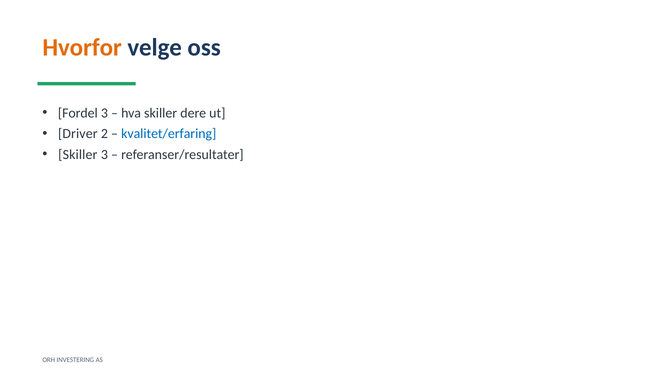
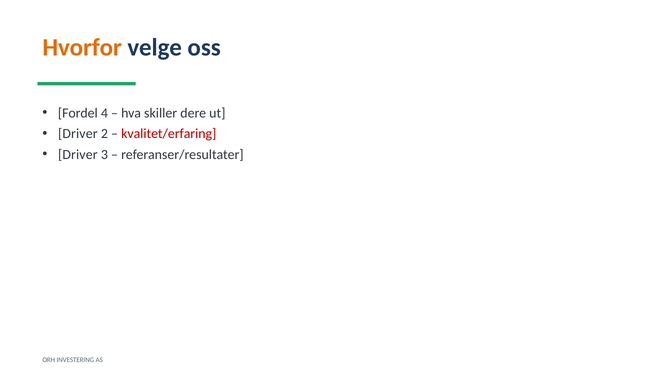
Fordel 3: 3 -> 4
kvalitet/erfaring colour: blue -> red
Skiller at (78, 154): Skiller -> Driver
